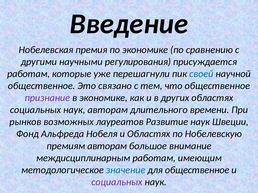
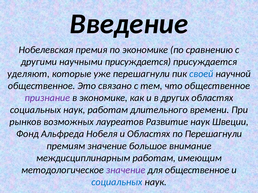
научными регулирования: регулирования -> присуждается
работам at (28, 74): работам -> уделяют
наук авторам: авторам -> работам
по Нобелевскую: Нобелевскую -> Перешагнули
премиям авторам: авторам -> значение
значение at (126, 170) colour: blue -> purple
социальных at (117, 182) colour: purple -> blue
